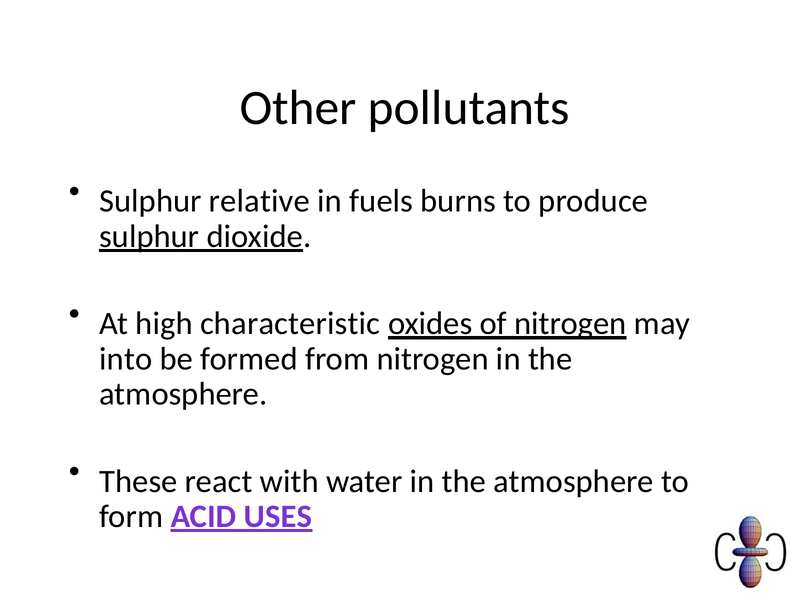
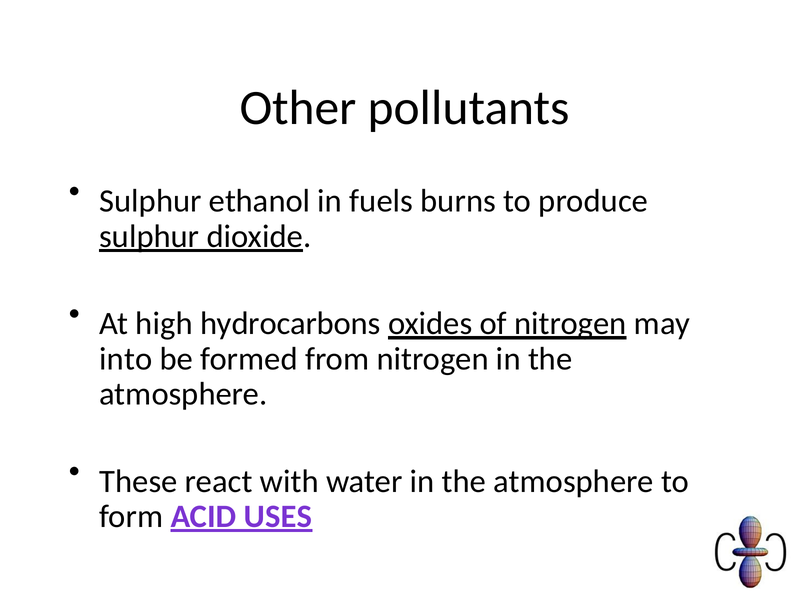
relative: relative -> ethanol
characteristic: characteristic -> hydrocarbons
